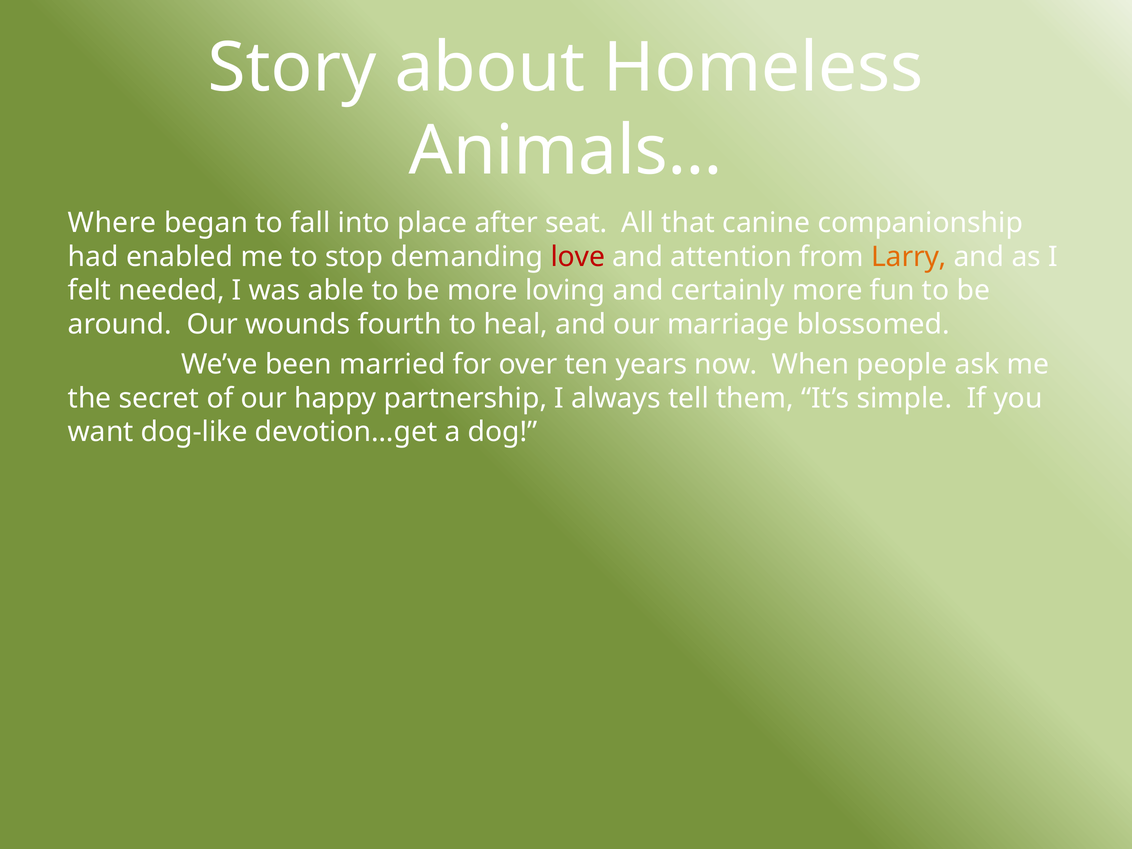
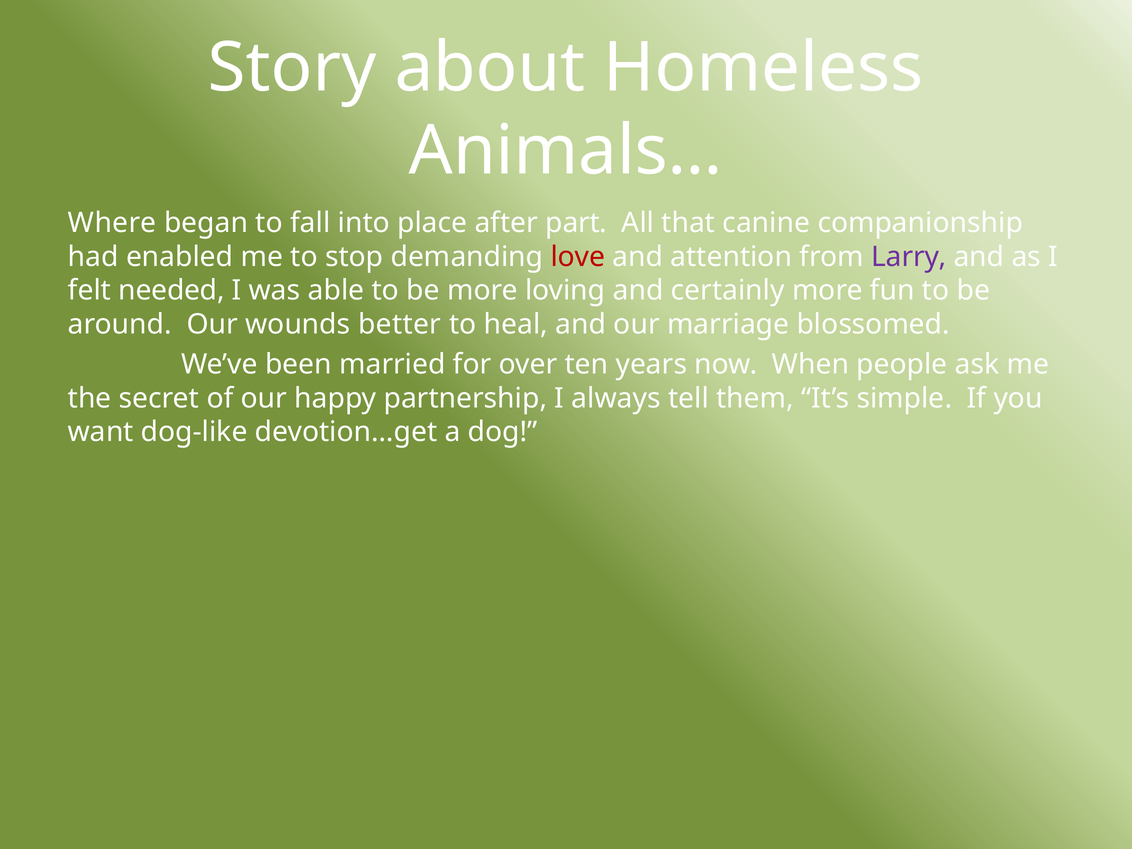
seat: seat -> part
Larry colour: orange -> purple
fourth: fourth -> better
